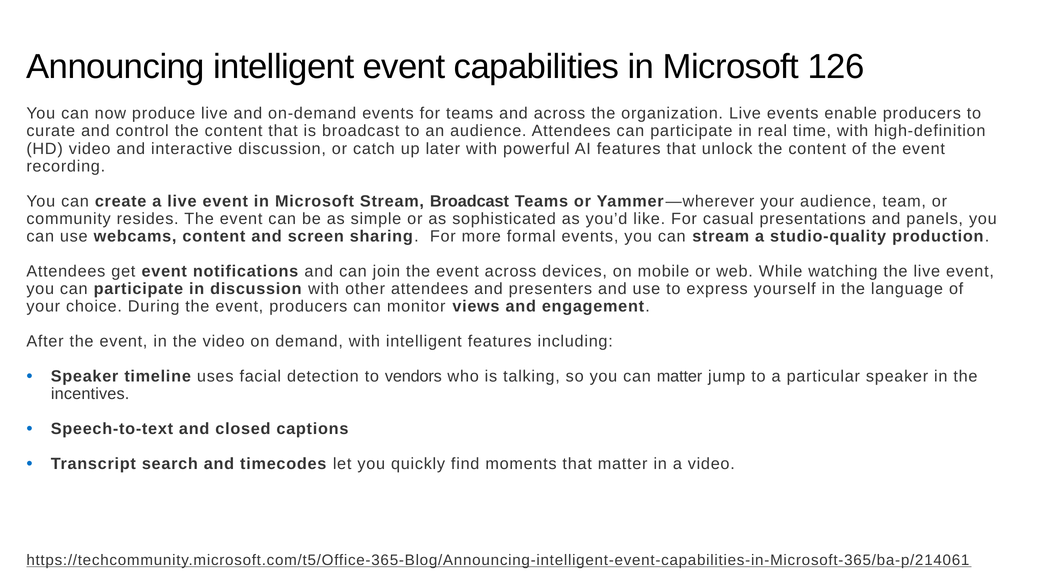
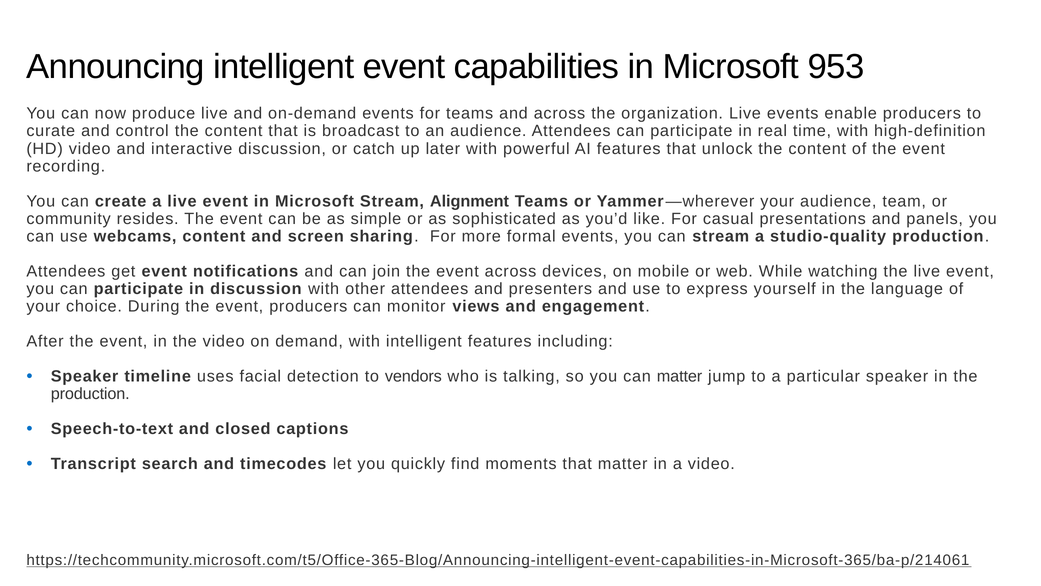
126: 126 -> 953
Stream Broadcast: Broadcast -> Alignment
incentives at (90, 394): incentives -> production
